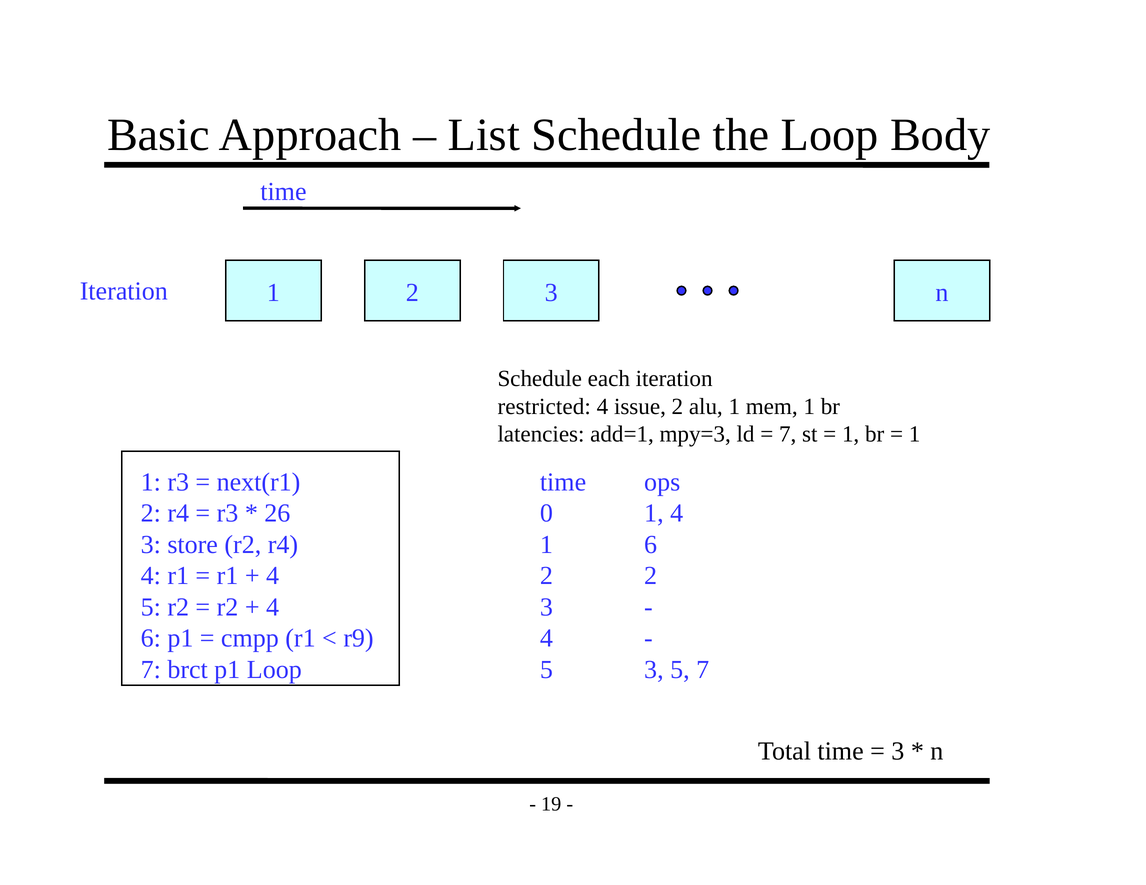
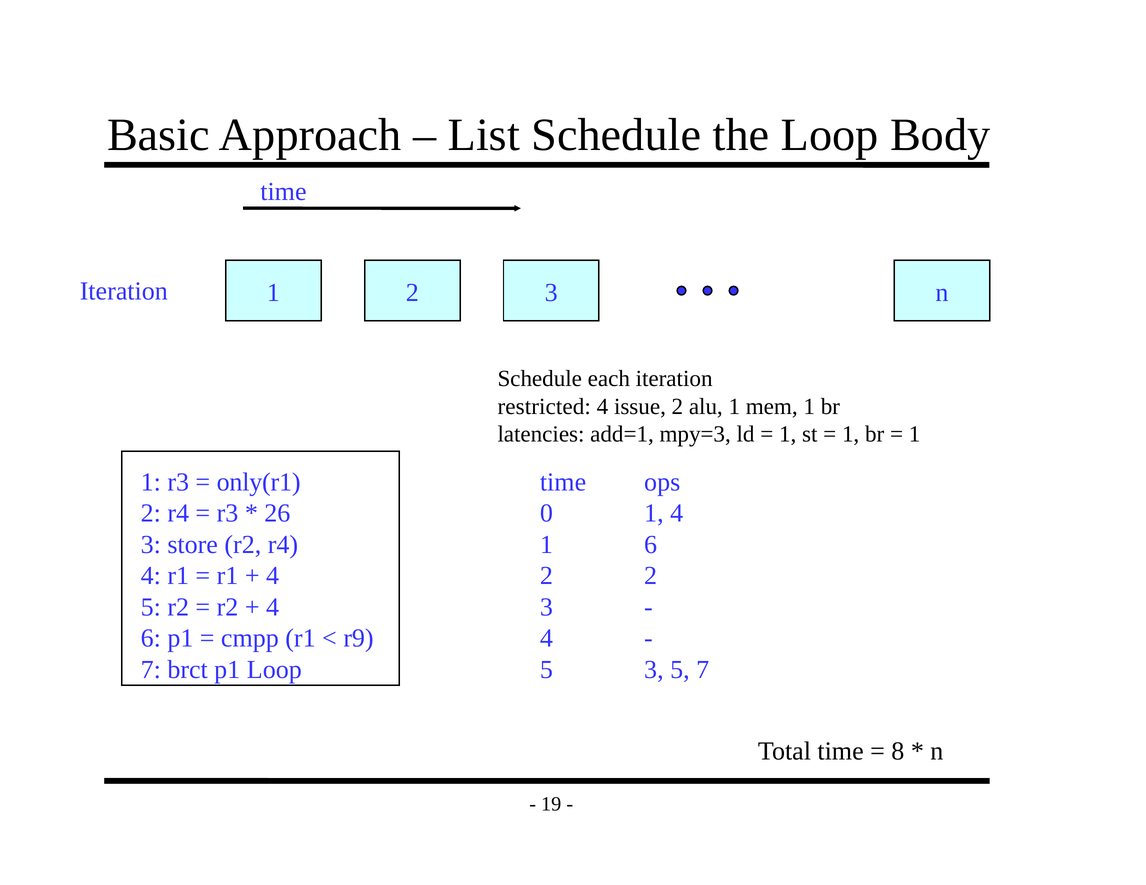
7 at (788, 434): 7 -> 1
next(r1: next(r1 -> only(r1
3 at (898, 751): 3 -> 8
